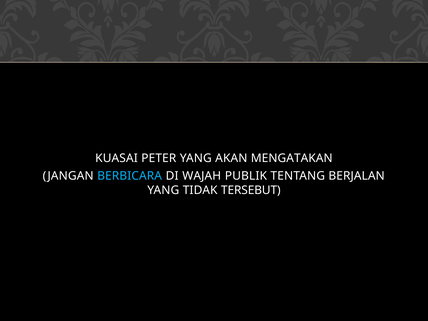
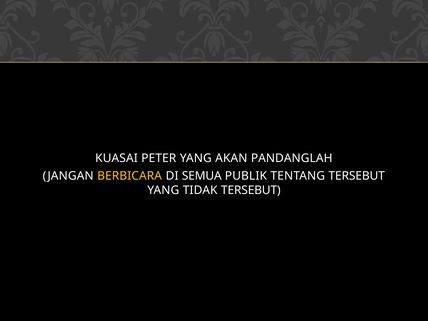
MENGATAKAN: MENGATAKAN -> PANDANGLAH
BERBICARA colour: light blue -> yellow
WAJAH: WAJAH -> SEMUA
TENTANG BERJALAN: BERJALAN -> TERSEBUT
